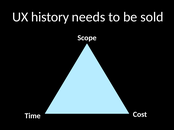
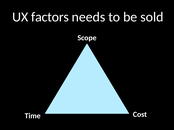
history: history -> factors
